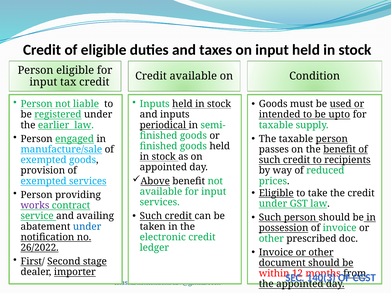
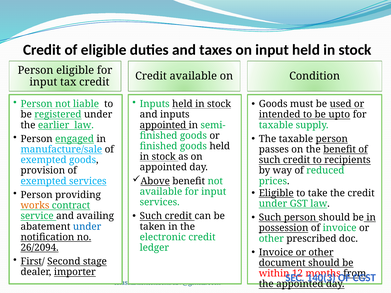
periodical at (163, 125): periodical -> appointed
works colour: purple -> orange
26/2022: 26/2022 -> 26/2094
